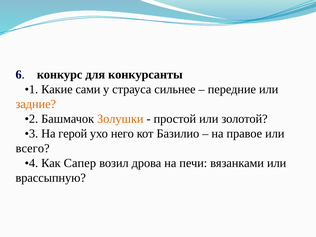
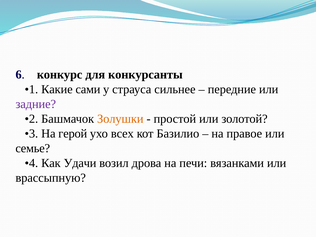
задние colour: orange -> purple
него: него -> всех
всего: всего -> семье
Сапер: Сапер -> Удачи
